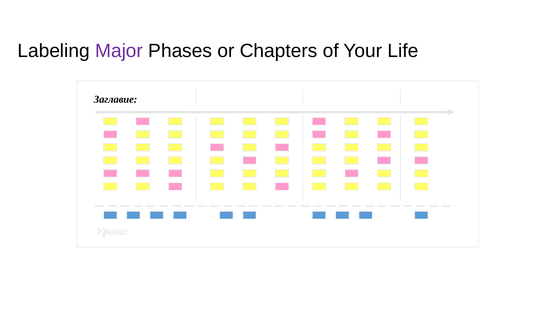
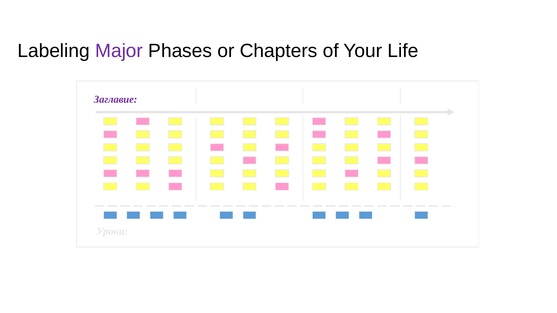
Заглавие colour: black -> purple
